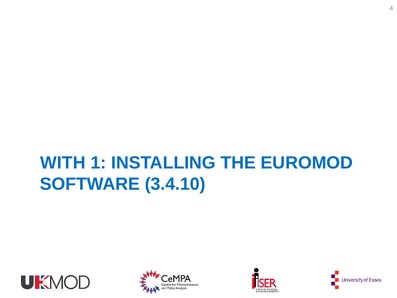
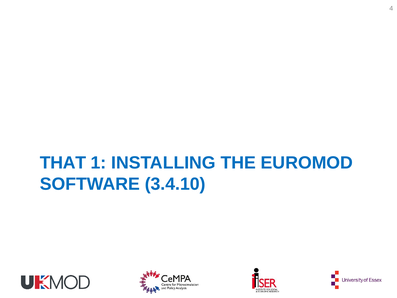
WITH: WITH -> THAT
